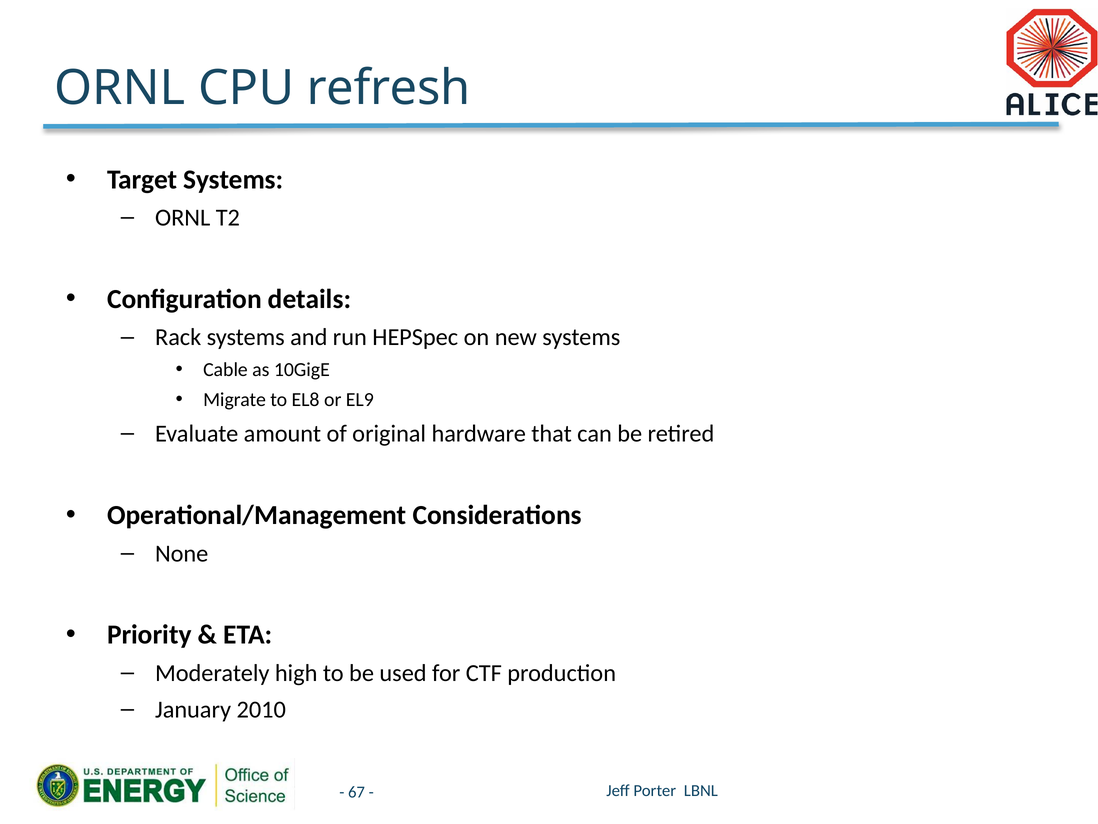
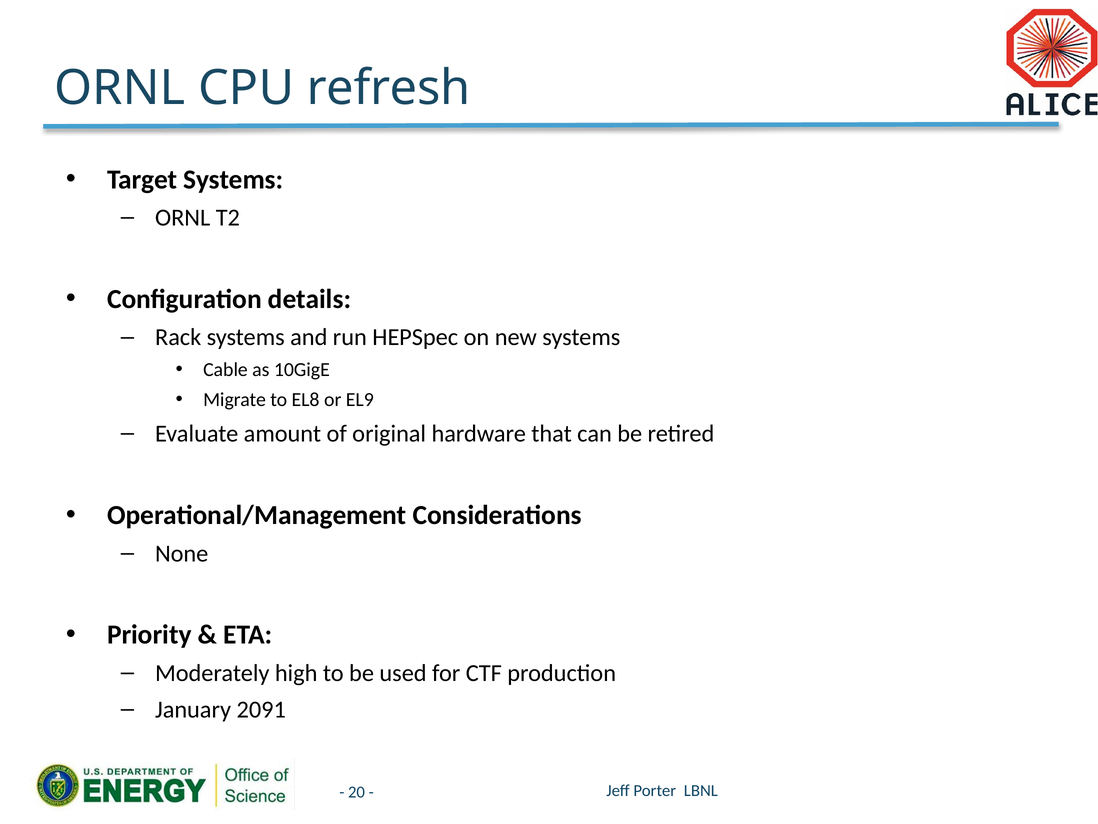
2010: 2010 -> 2091
67: 67 -> 20
